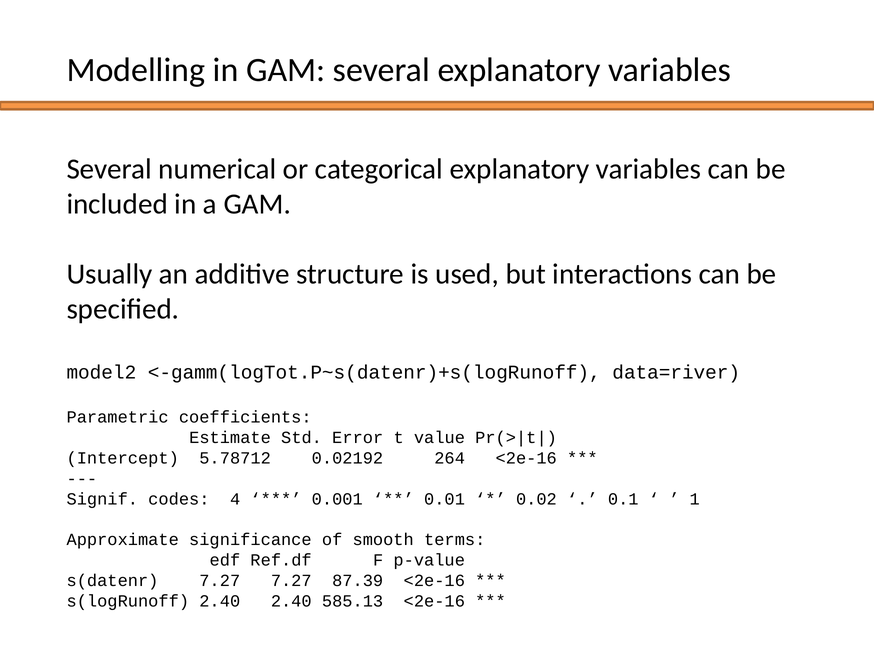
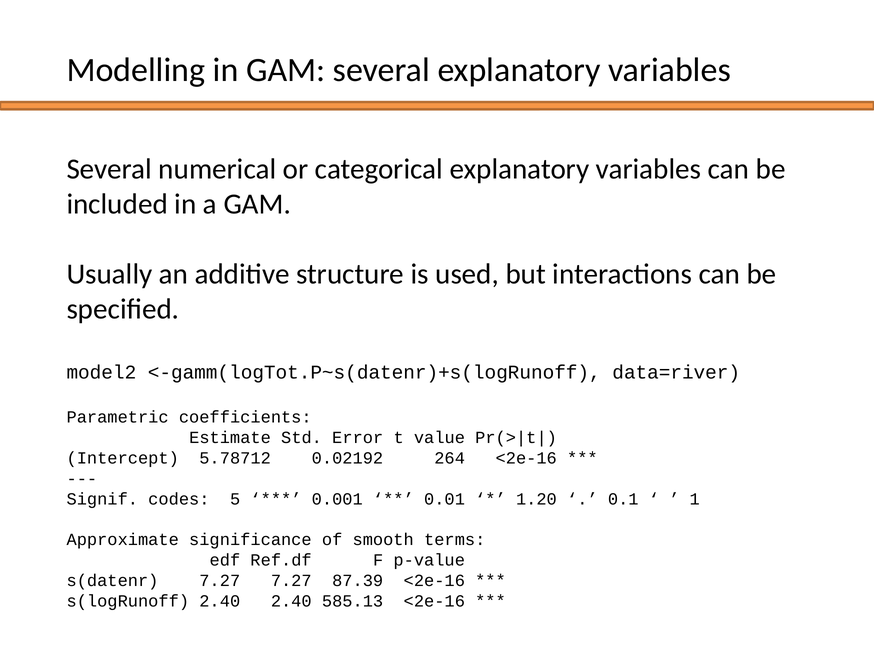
4: 4 -> 5
0.02: 0.02 -> 1.20
